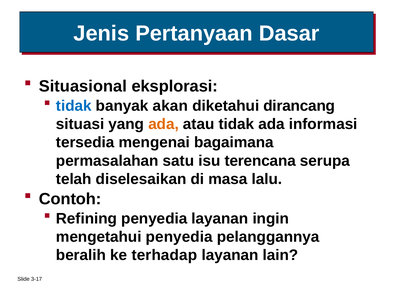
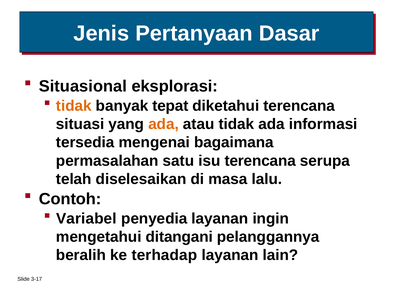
tidak at (74, 106) colour: blue -> orange
akan: akan -> tepat
diketahui dirancang: dirancang -> terencana
Refining: Refining -> Variabel
mengetahui penyedia: penyedia -> ditangani
